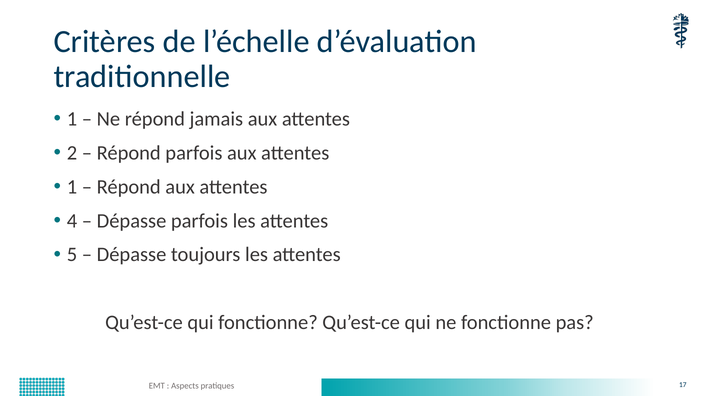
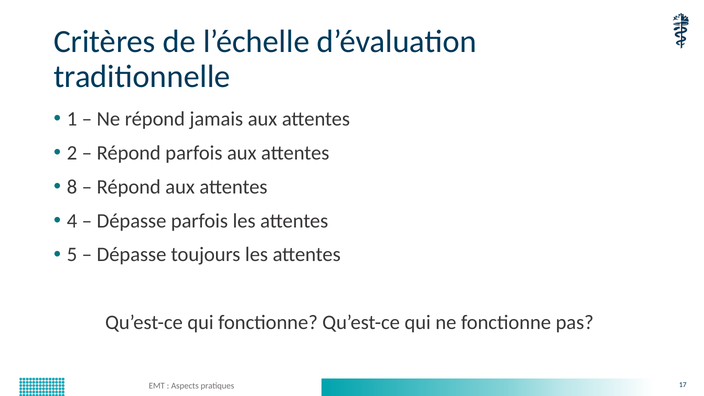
1 at (72, 187): 1 -> 8
